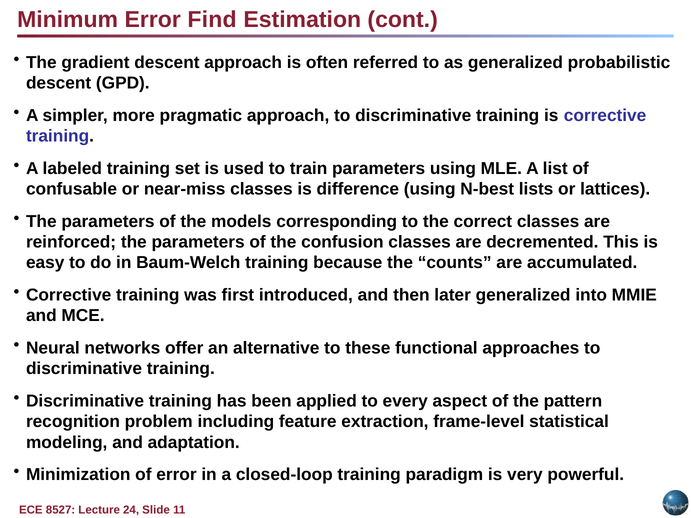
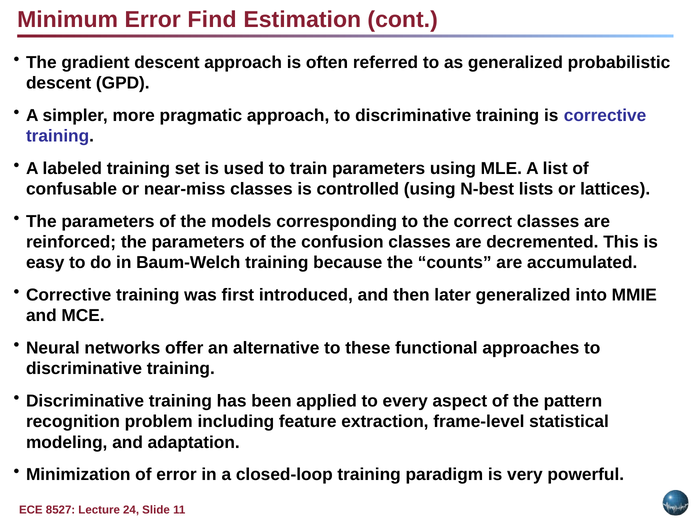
difference: difference -> controlled
